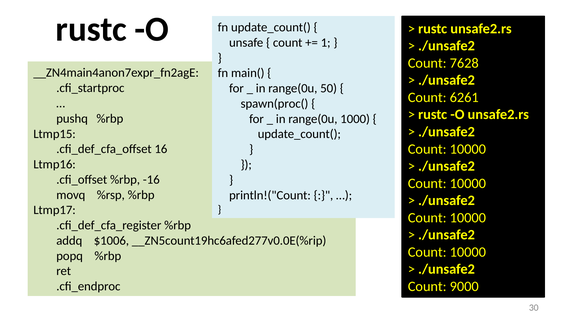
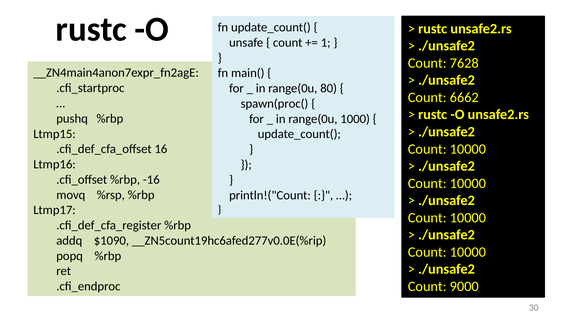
50: 50 -> 80
6261: 6261 -> 6662
$1006: $1006 -> $1090
